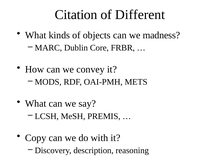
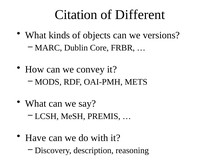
madness: madness -> versions
Copy: Copy -> Have
